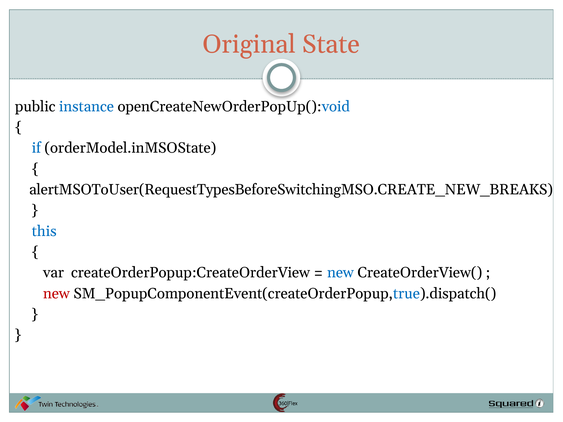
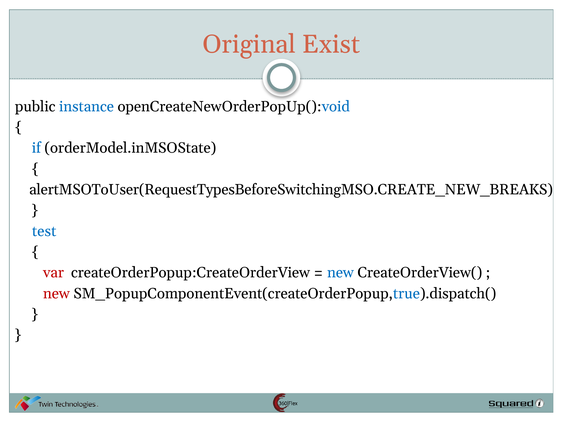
State: State -> Exist
this: this -> test
var colour: black -> red
